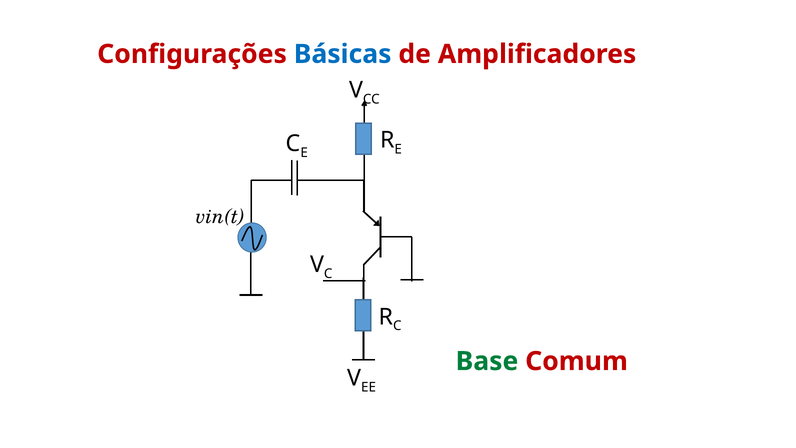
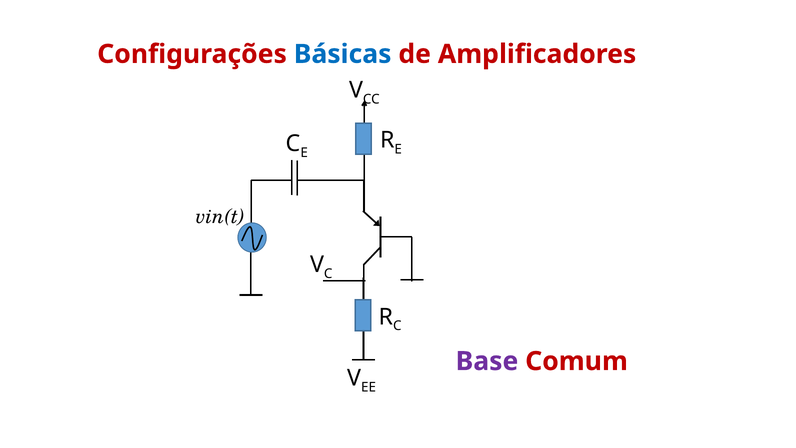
Base colour: green -> purple
